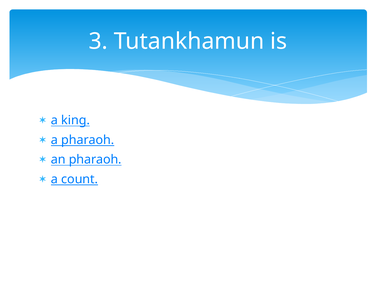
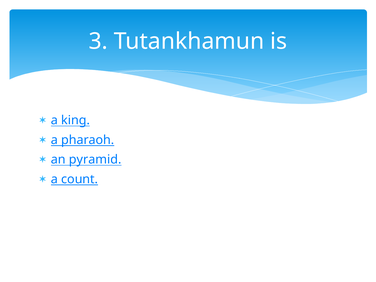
an pharaoh: pharaoh -> pyramid
